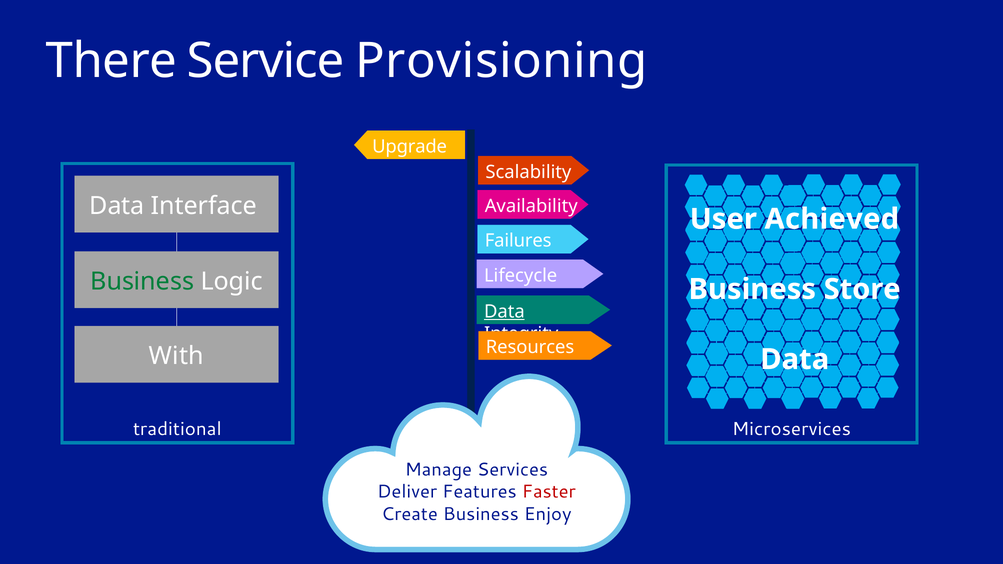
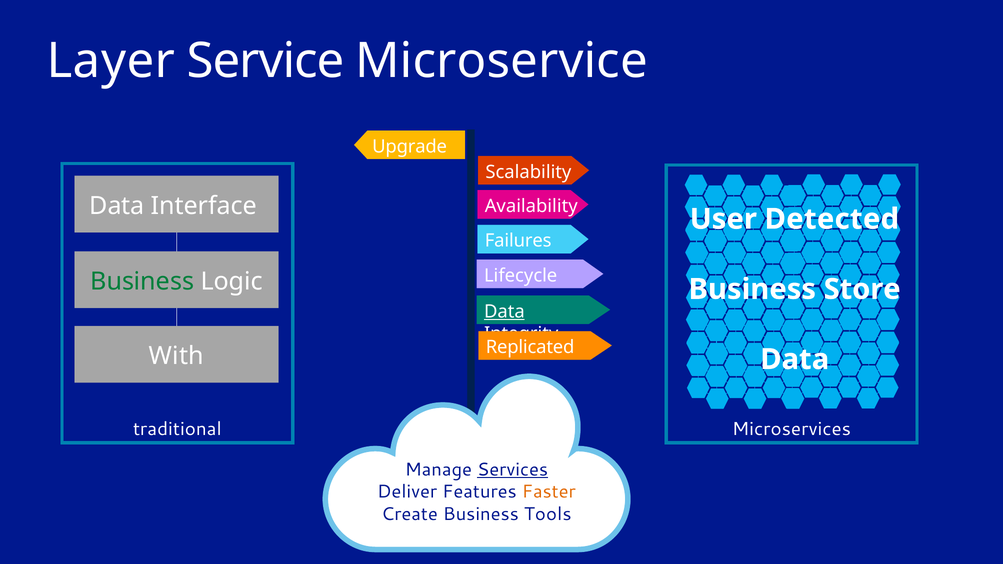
There: There -> Layer
Provisioning: Provisioning -> Microservice
Achieved: Achieved -> Detected
Resources: Resources -> Replicated
Services underline: none -> present
Faster colour: red -> orange
Enjoy: Enjoy -> Tools
